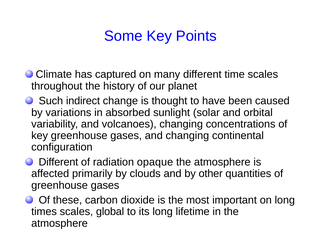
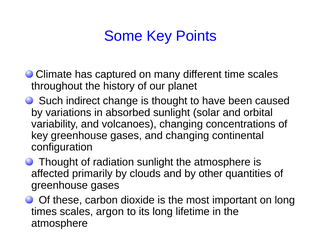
Different at (58, 162): Different -> Thought
radiation opaque: opaque -> sunlight
global: global -> argon
